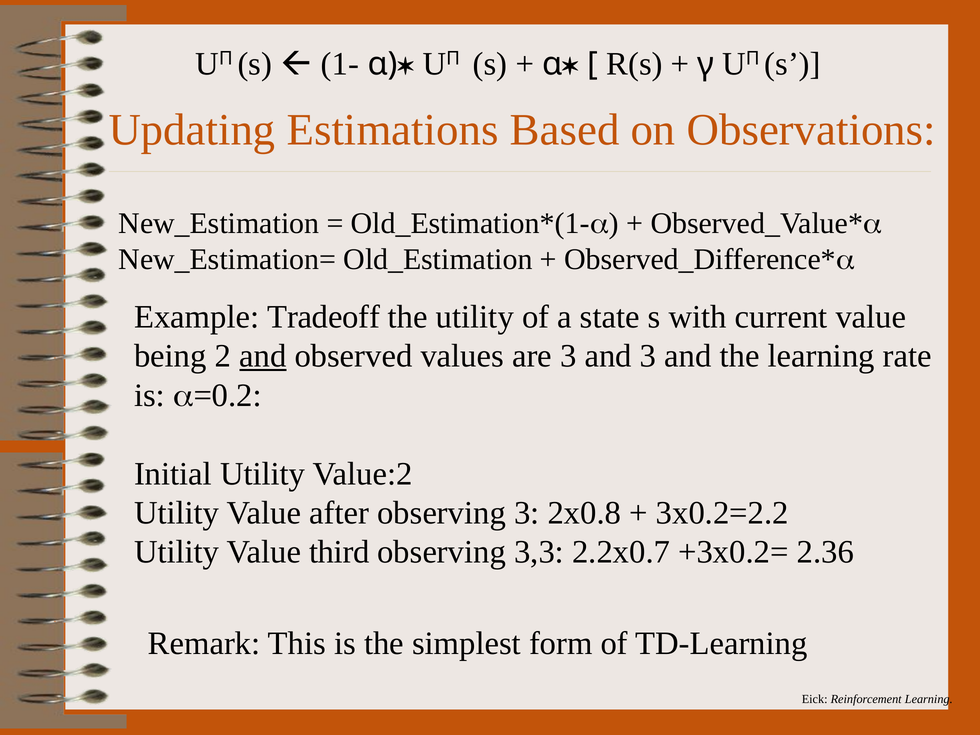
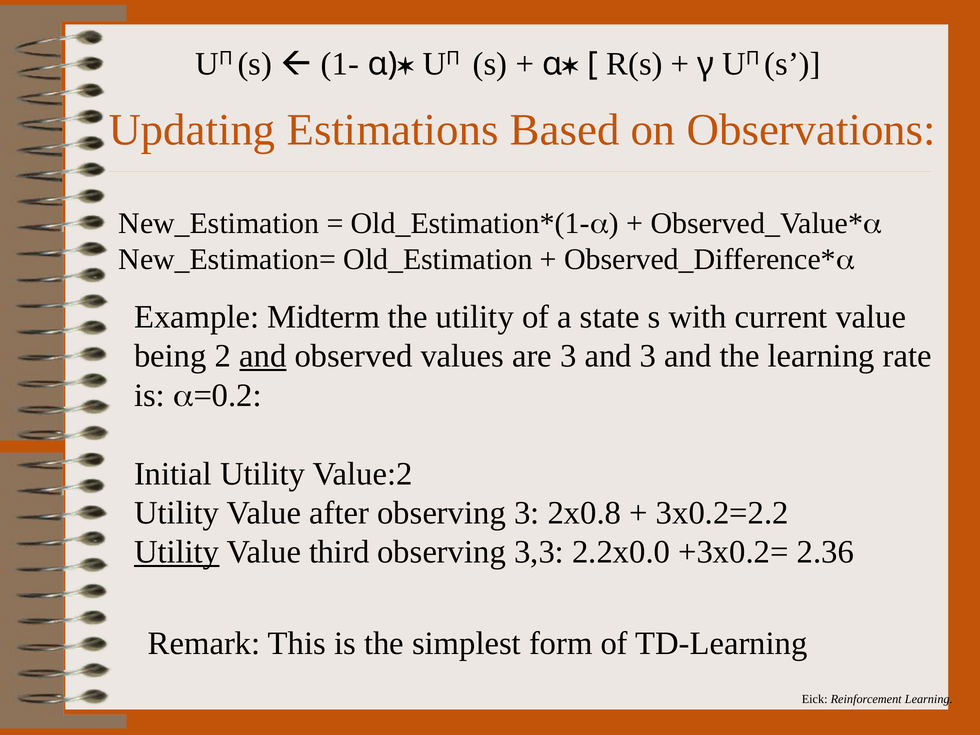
Tradeoff: Tradeoff -> Midterm
Utility at (177, 552) underline: none -> present
2.2x0.7: 2.2x0.7 -> 2.2x0.0
